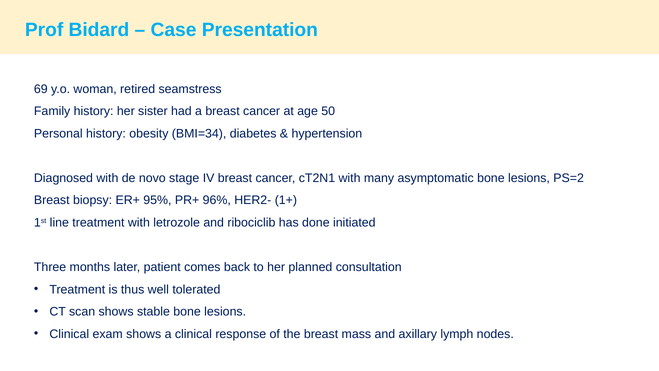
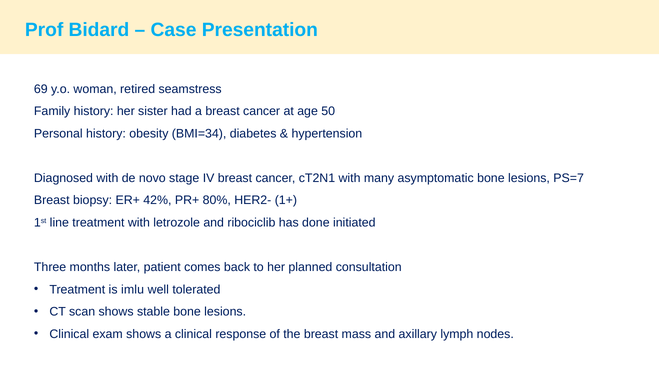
PS=2: PS=2 -> PS=7
95%: 95% -> 42%
96%: 96% -> 80%
thus: thus -> imlu
